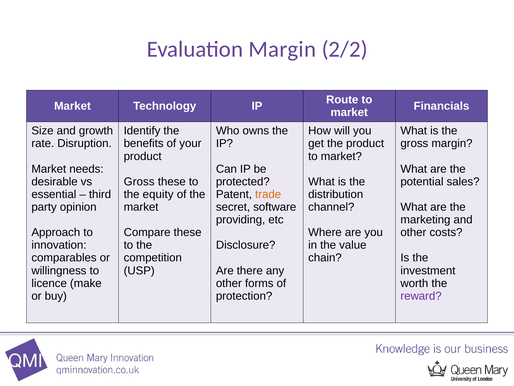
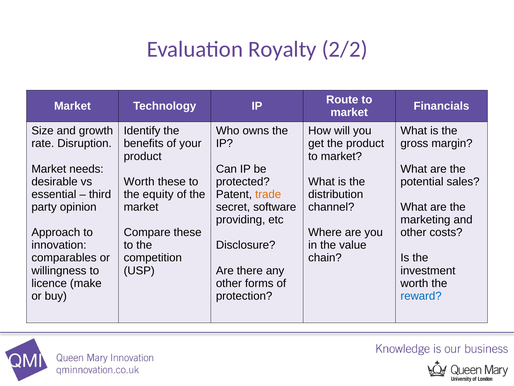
Evaluation Margin: Margin -> Royalty
Gross at (139, 181): Gross -> Worth
reward colour: purple -> blue
